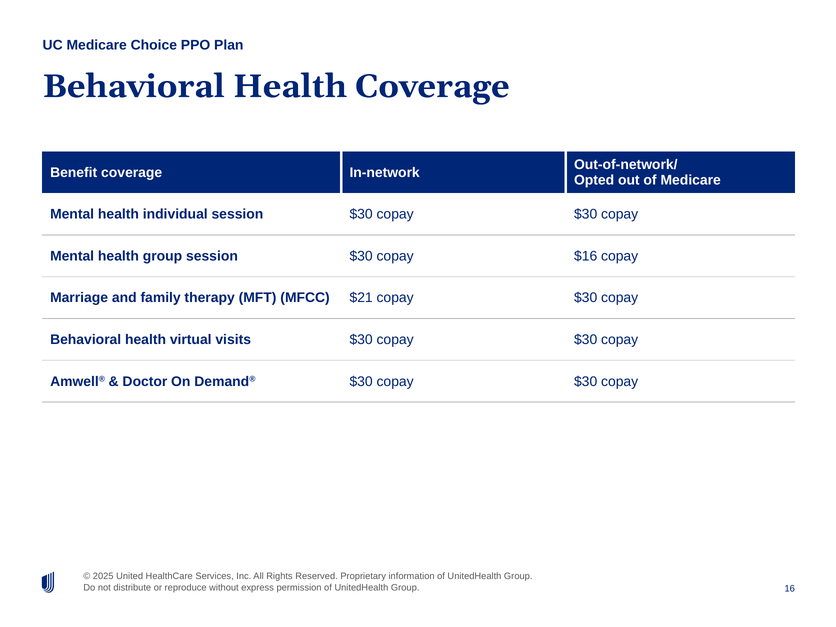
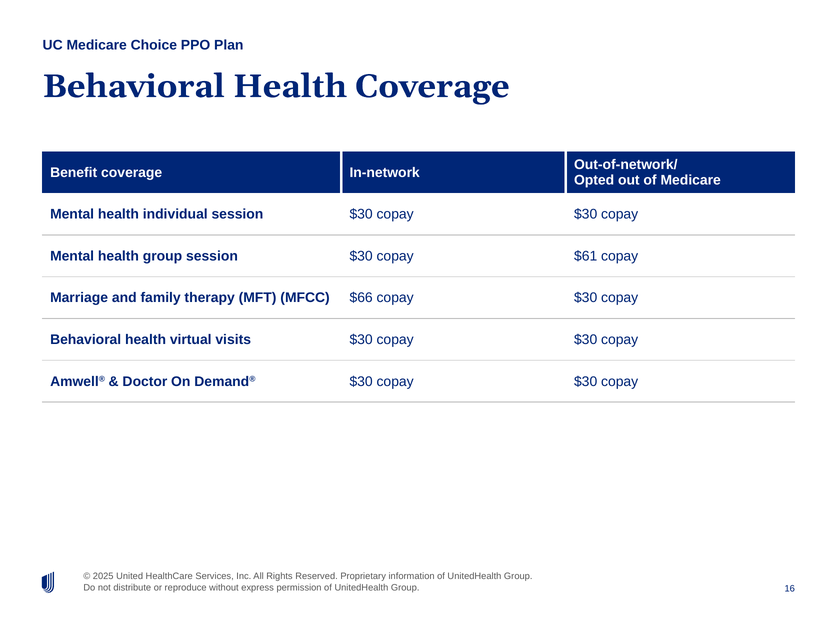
$16: $16 -> $61
$21: $21 -> $66
